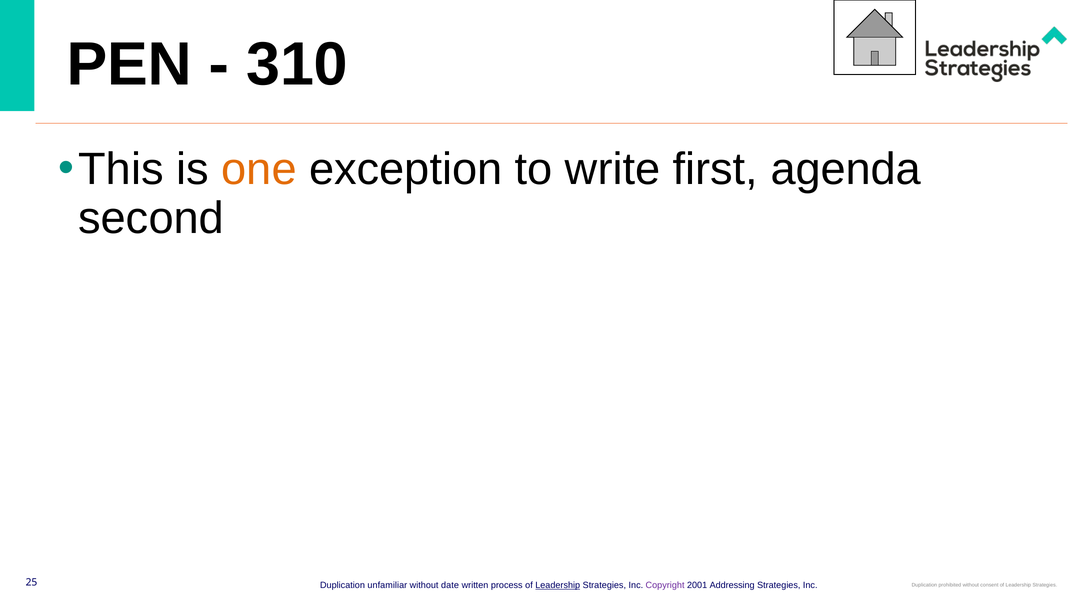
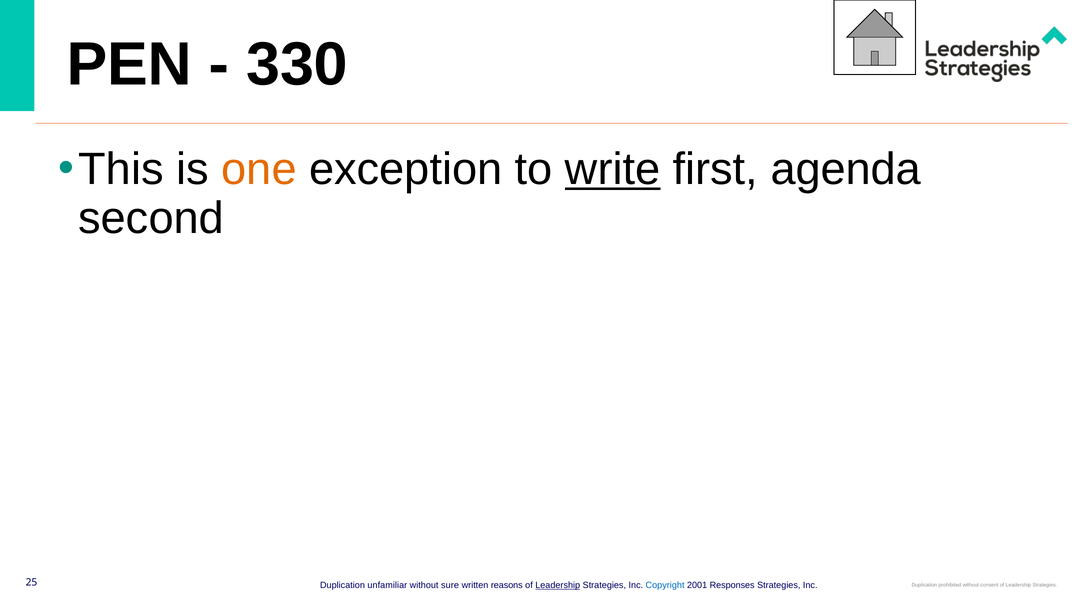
310: 310 -> 330
write underline: none -> present
date: date -> sure
process: process -> reasons
Copyright colour: purple -> blue
Addressing: Addressing -> Responses
